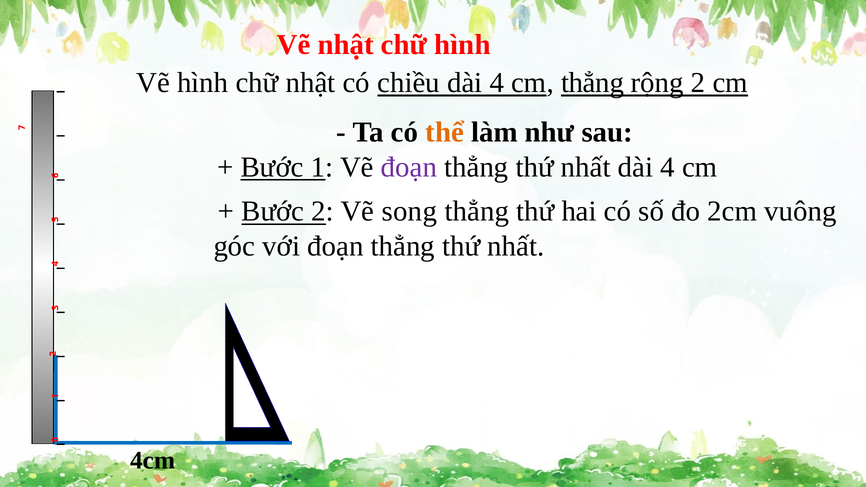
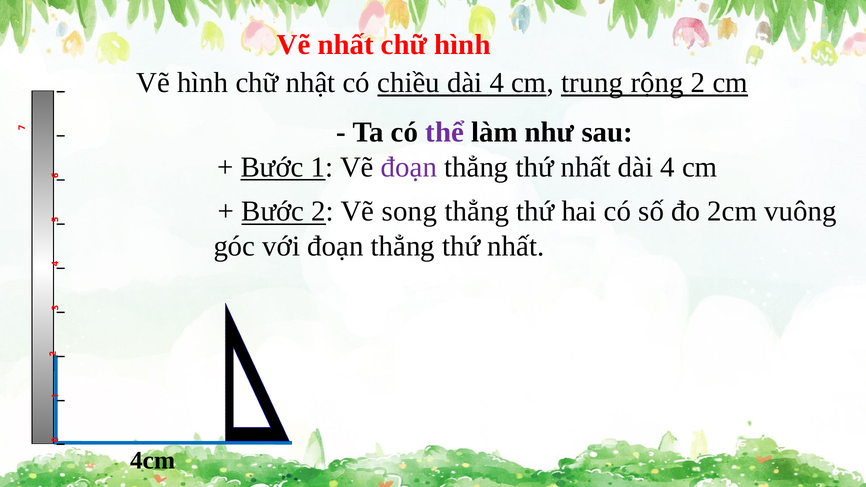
Vẽ nhật: nhật -> nhất
cm thẳng: thẳng -> trung
thể colour: orange -> purple
